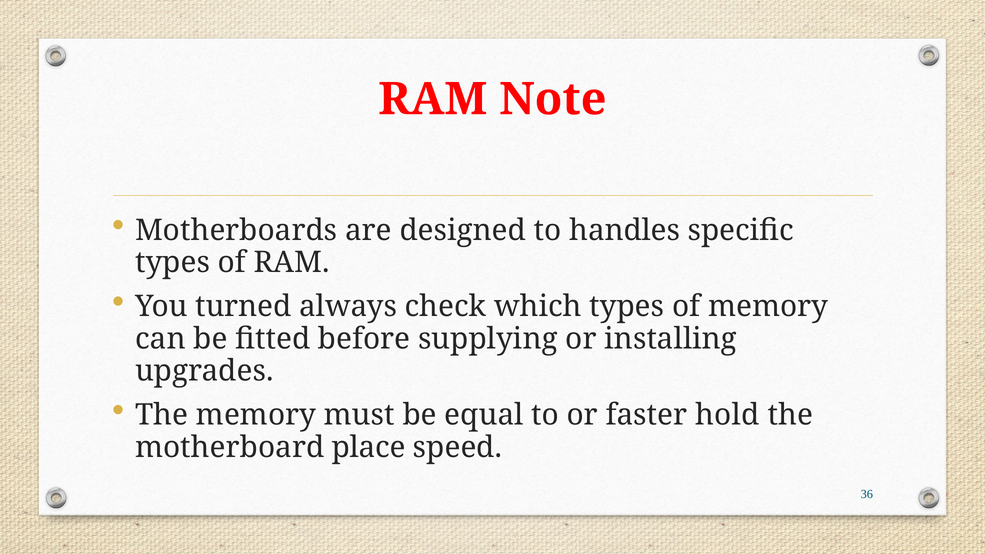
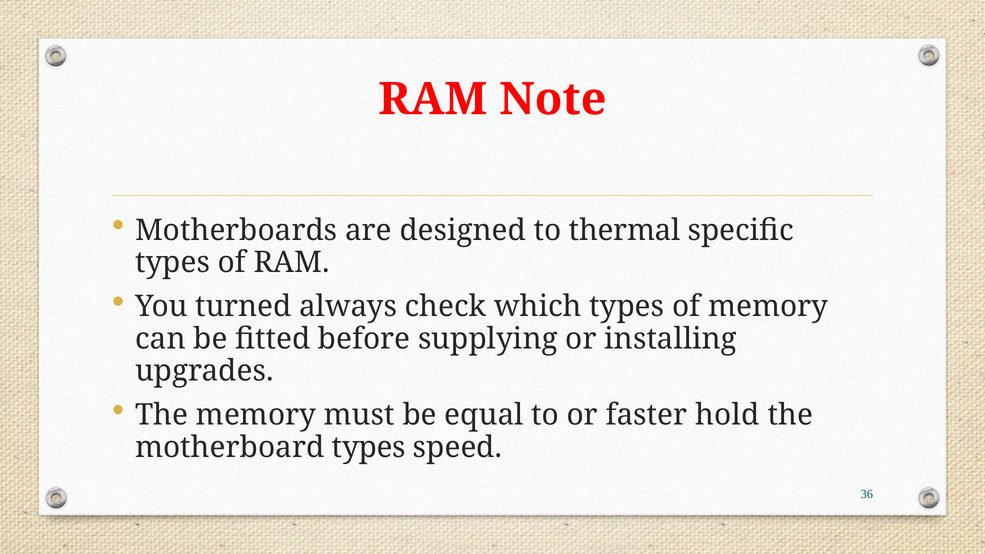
handles: handles -> thermal
motherboard place: place -> types
